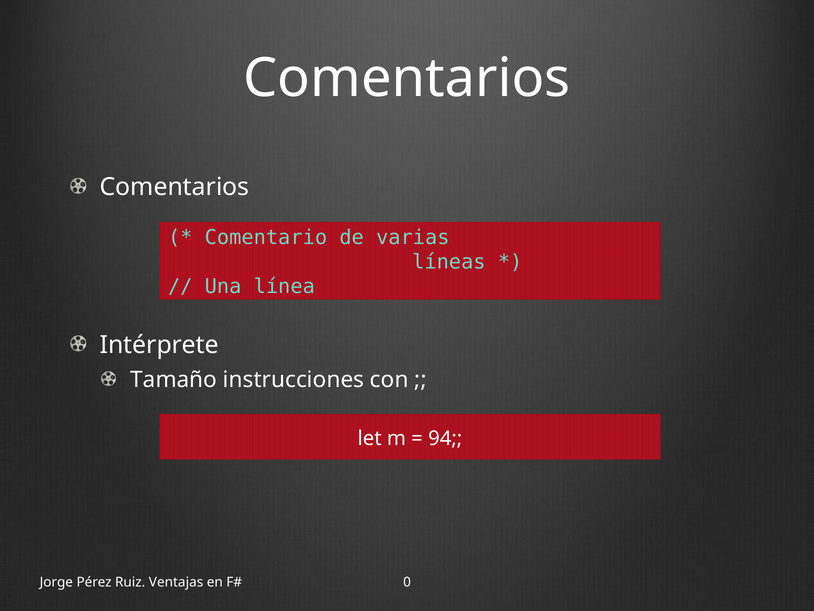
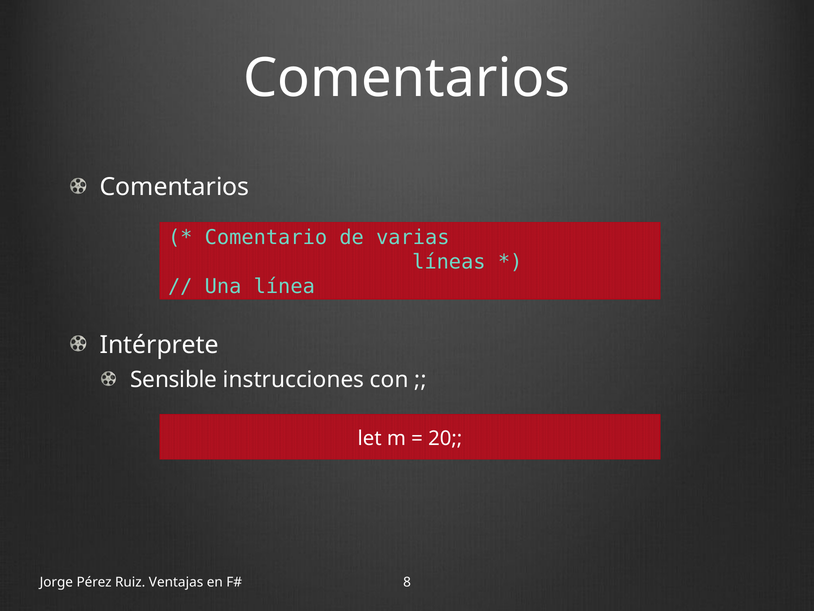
Tamaño: Tamaño -> Sensible
94: 94 -> 20
0: 0 -> 8
